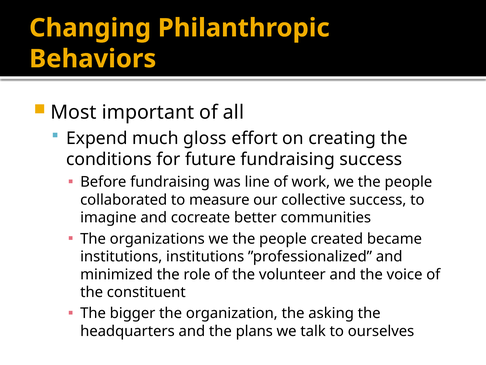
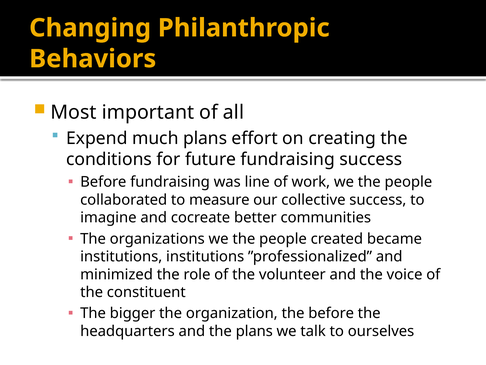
much gloss: gloss -> plans
the asking: asking -> before
